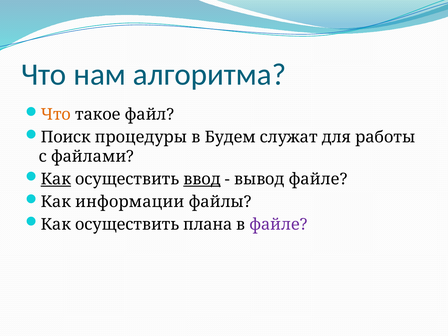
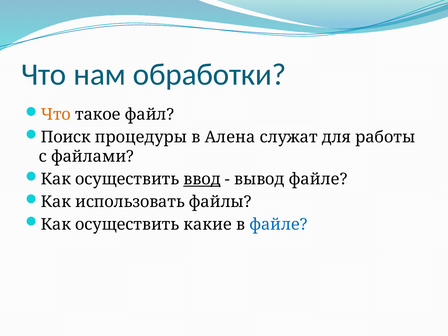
алгоритма: алгоритма -> обработки
Будем: Будем -> Алена
Как at (56, 179) underline: present -> none
информации: информации -> использовать
плана: плана -> какие
файле at (278, 224) colour: purple -> blue
